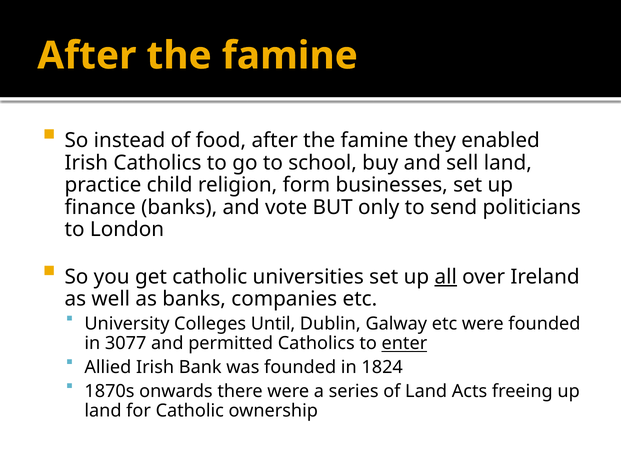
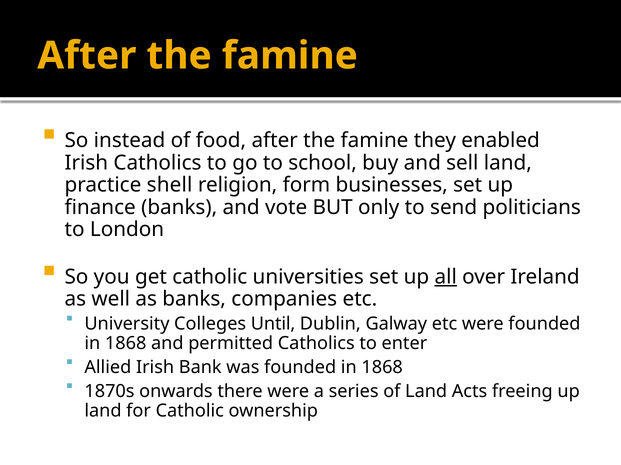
child: child -> shell
3077 at (126, 344): 3077 -> 1868
enter underline: present -> none
was founded in 1824: 1824 -> 1868
